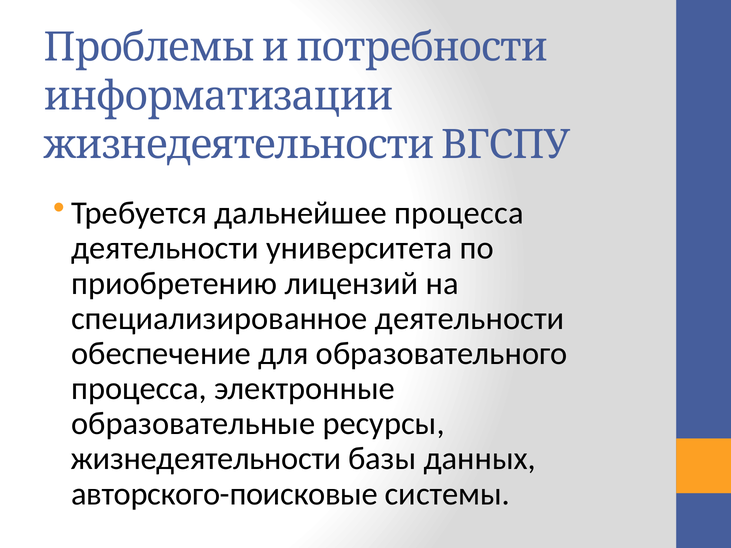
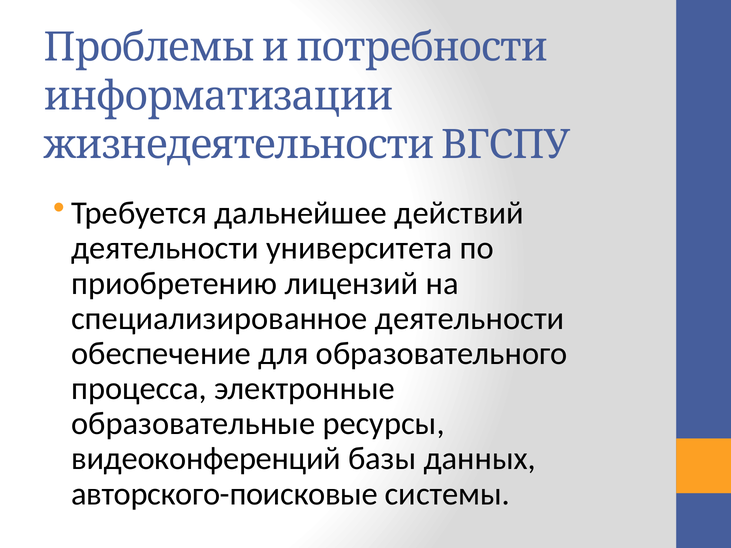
дальнейшее процесса: процесса -> действий
жизнедеятельности: жизнедеятельности -> видеоконференций
